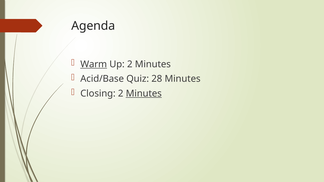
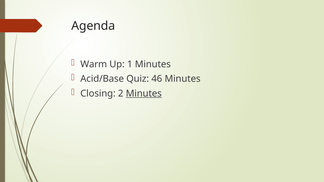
Warm underline: present -> none
Up 2: 2 -> 1
28: 28 -> 46
